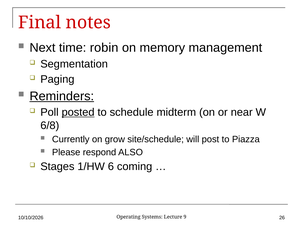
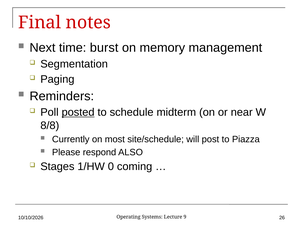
robin: robin -> burst
Reminders underline: present -> none
6/8: 6/8 -> 8/8
grow: grow -> most
6: 6 -> 0
